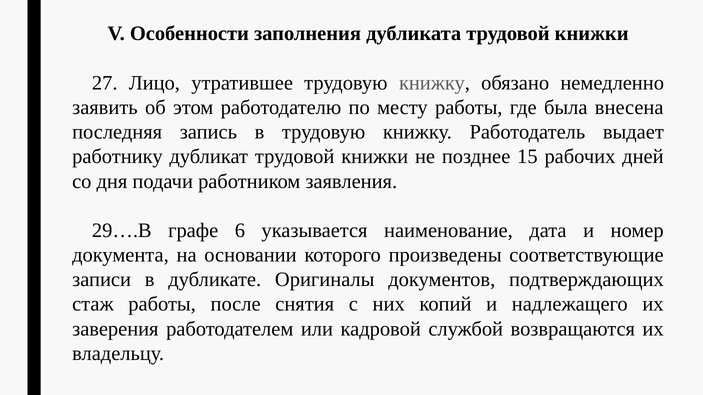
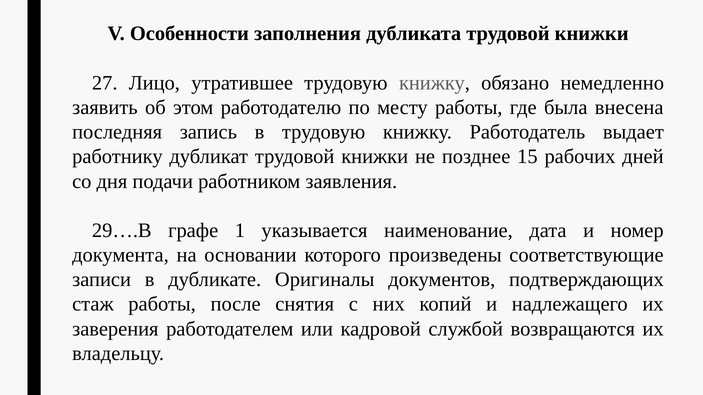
6: 6 -> 1
